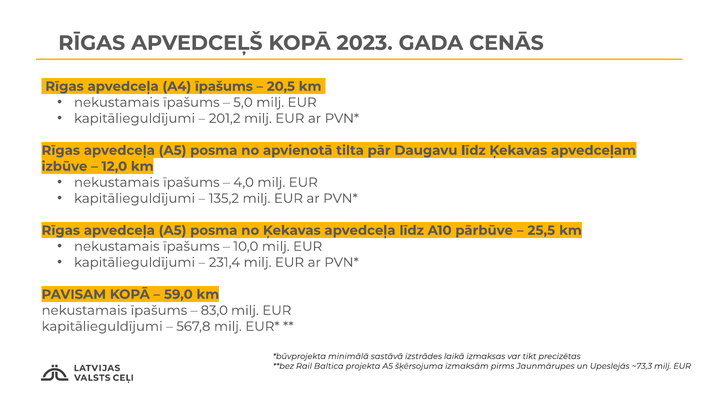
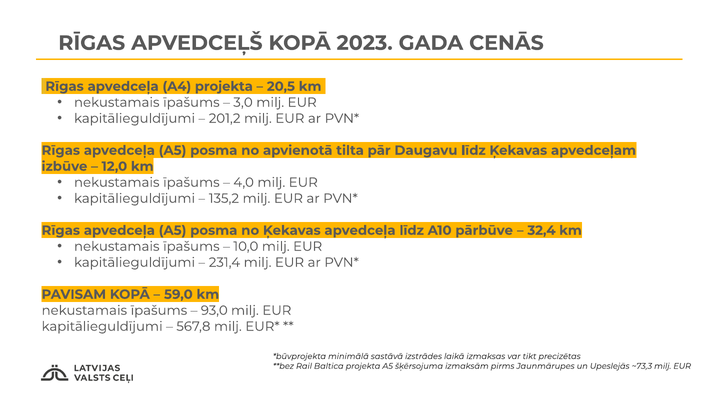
A4 īpašums: īpašums -> projekta
5,0: 5,0 -> 3,0
25,5: 25,5 -> 32,4
83,0: 83,0 -> 93,0
